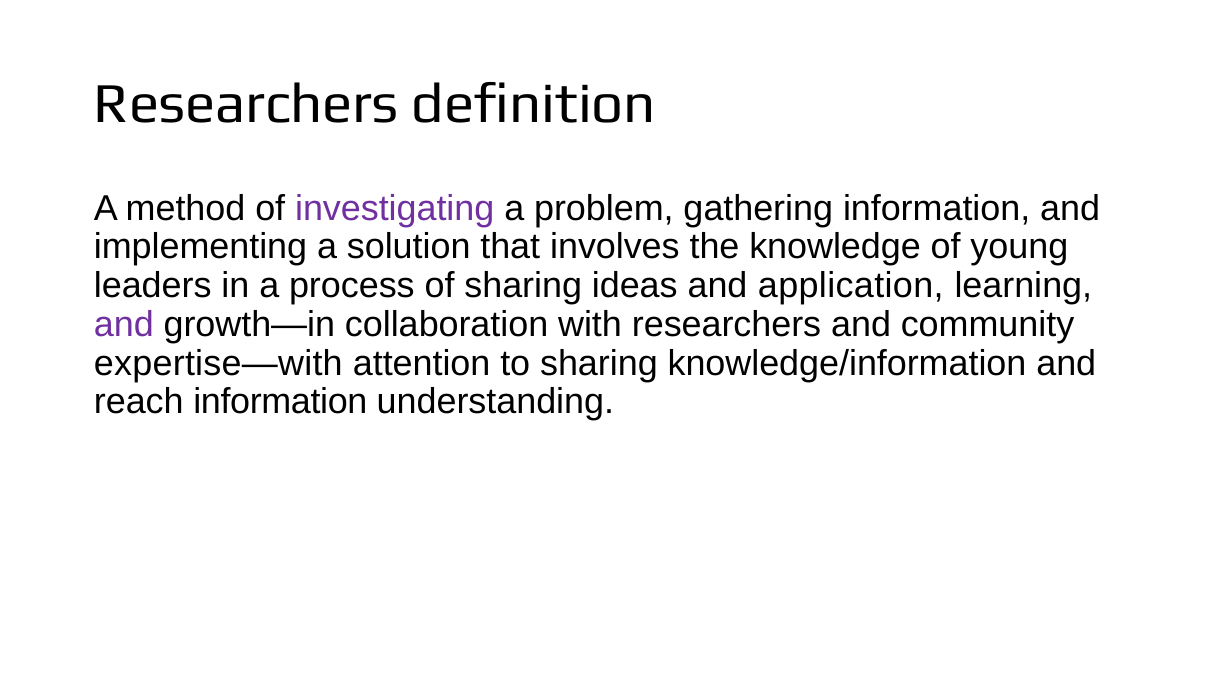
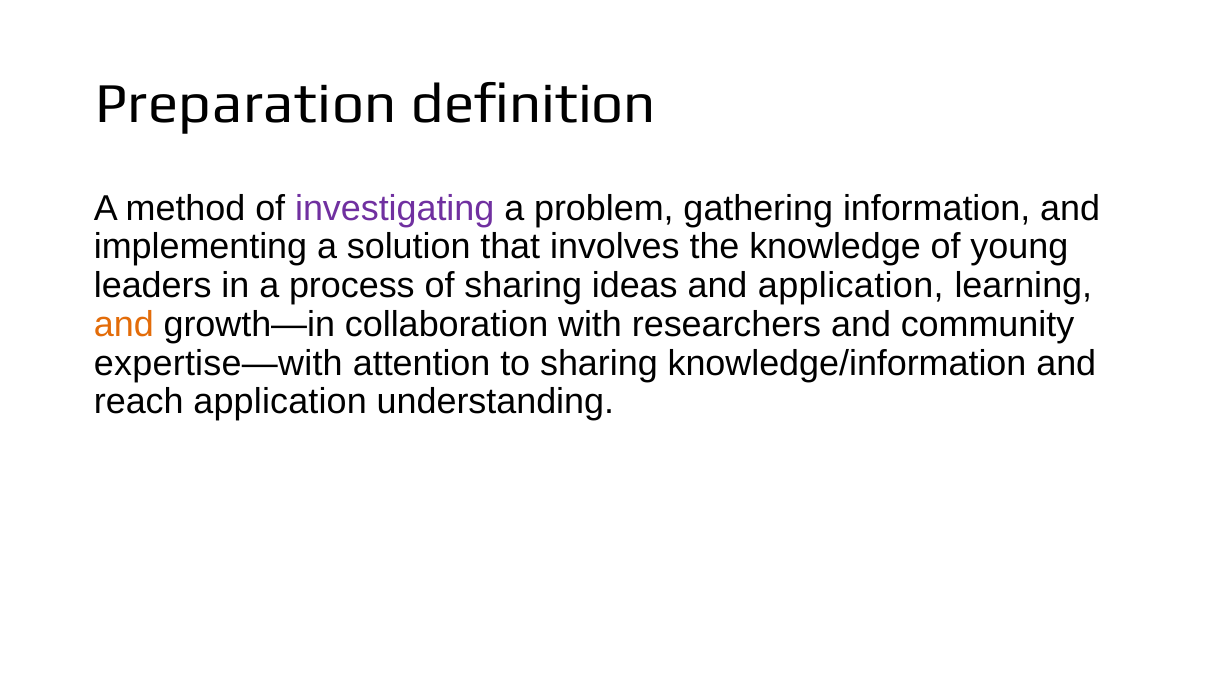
Researchers at (247, 104): Researchers -> Preparation
and at (124, 324) colour: purple -> orange
reach information: information -> application
